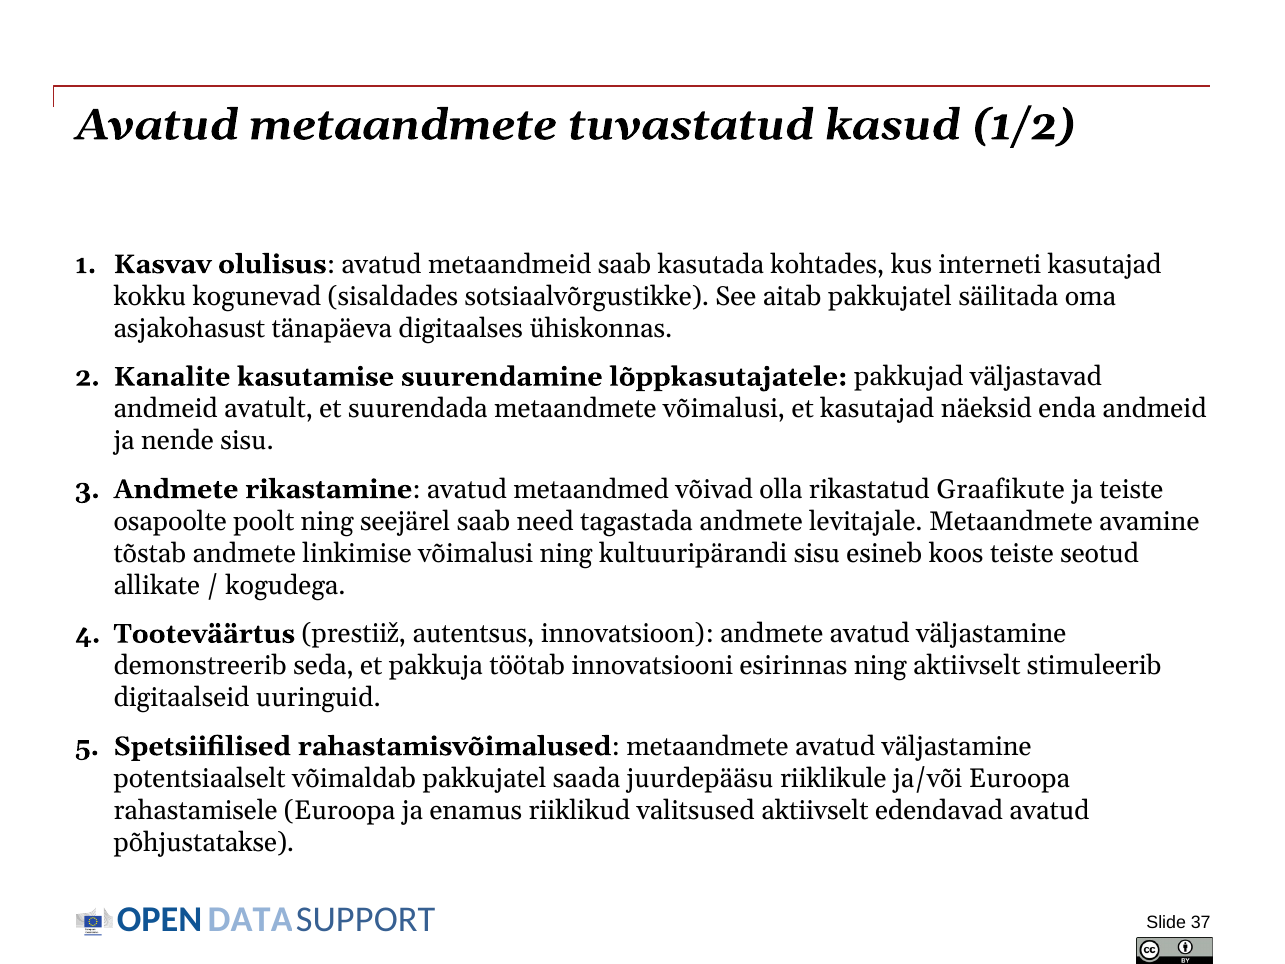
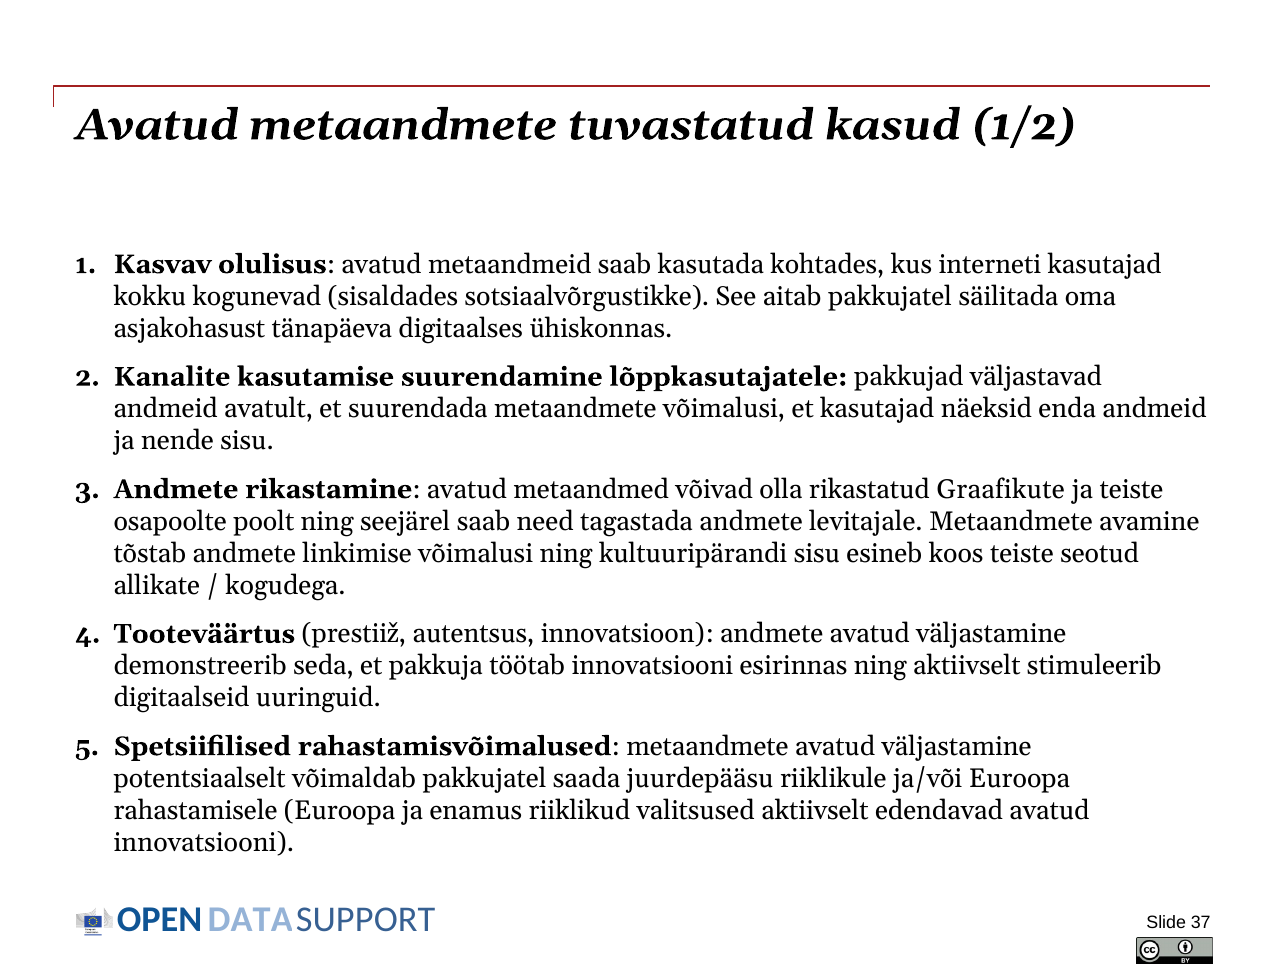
põhjustatakse at (204, 843): põhjustatakse -> innovatsiooni
